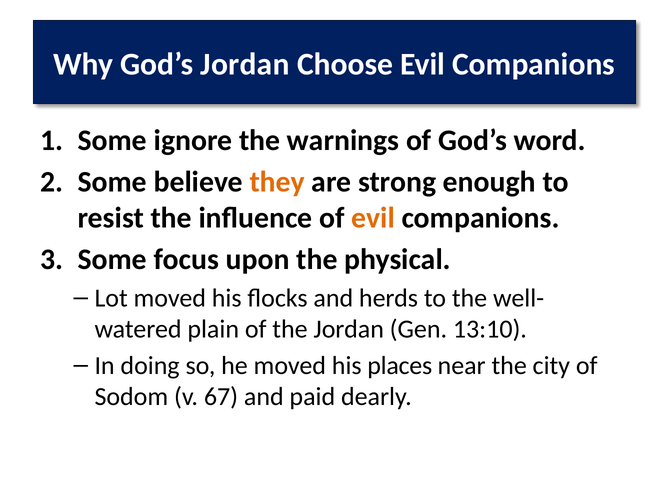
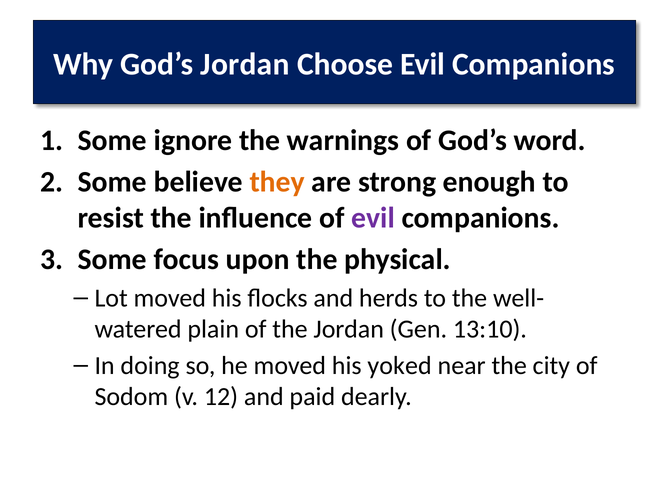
evil at (373, 218) colour: orange -> purple
places: places -> yoked
67: 67 -> 12
